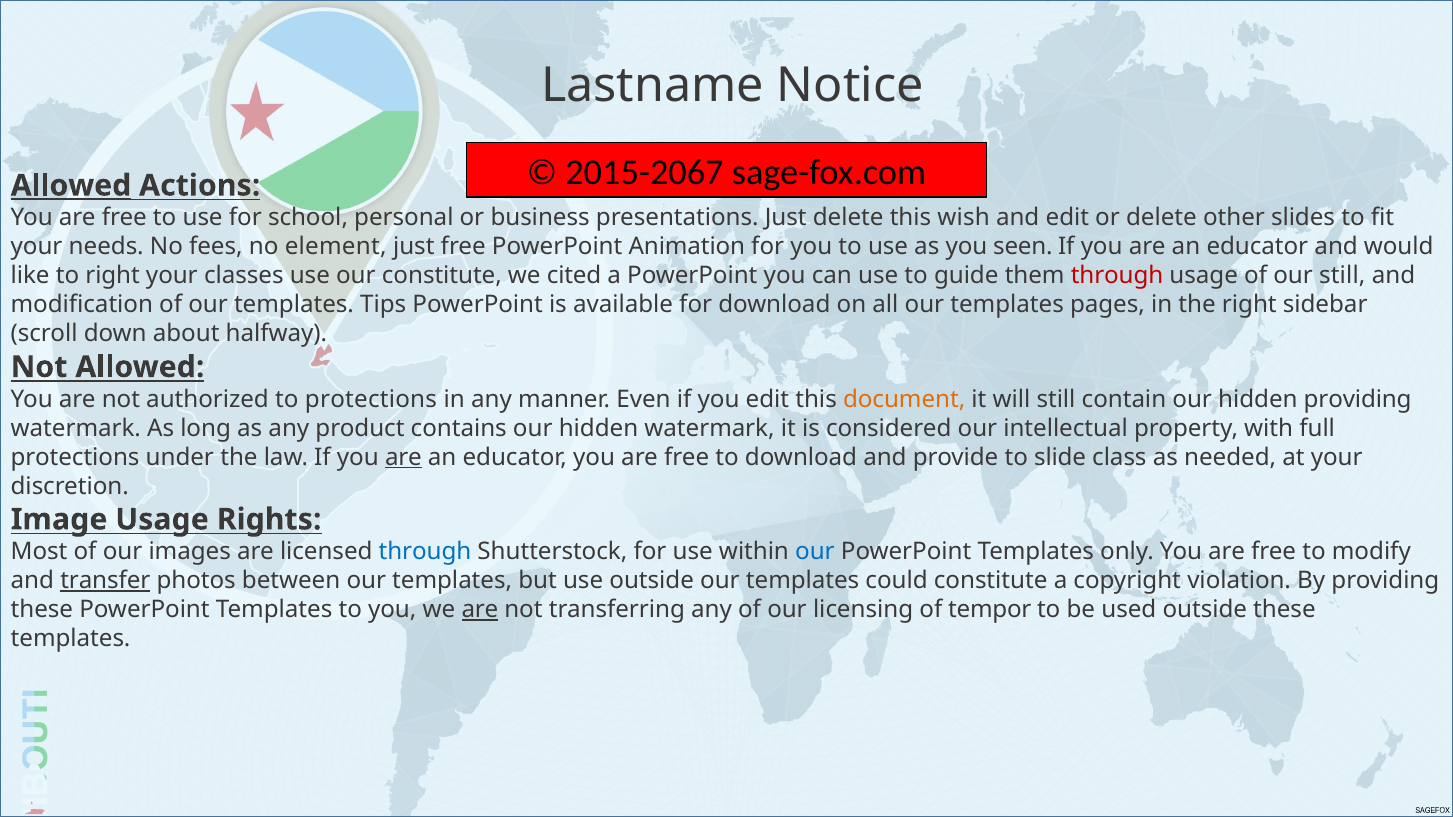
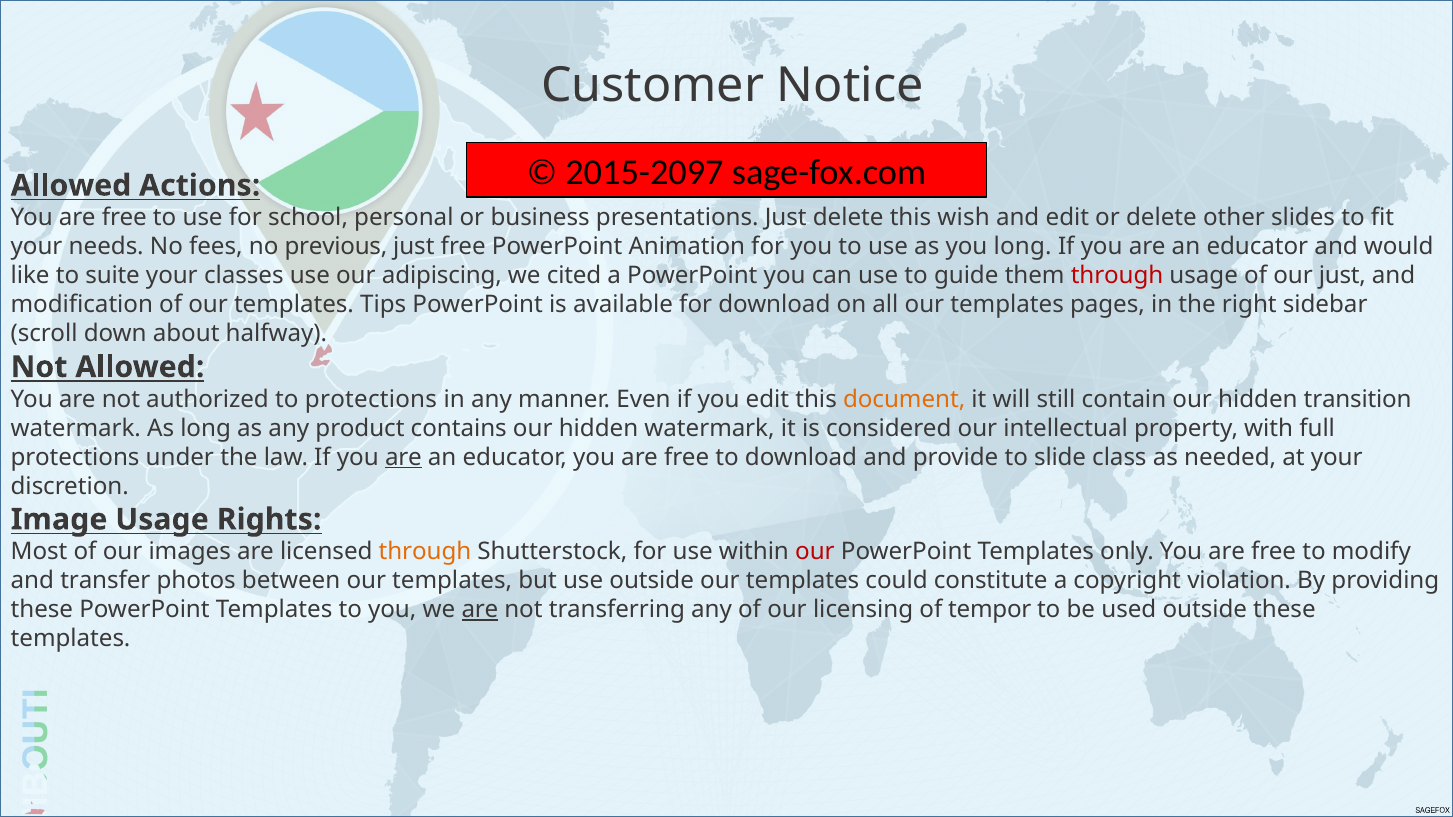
Lastname: Lastname -> Customer
2015-2067: 2015-2067 -> 2015-2097
Allowed at (71, 186) underline: present -> none
element: element -> previous
you seen: seen -> long
to right: right -> suite
our constitute: constitute -> adipiscing
our still: still -> just
hidden providing: providing -> transition
through at (425, 552) colour: blue -> orange
our at (815, 552) colour: blue -> red
transfer underline: present -> none
